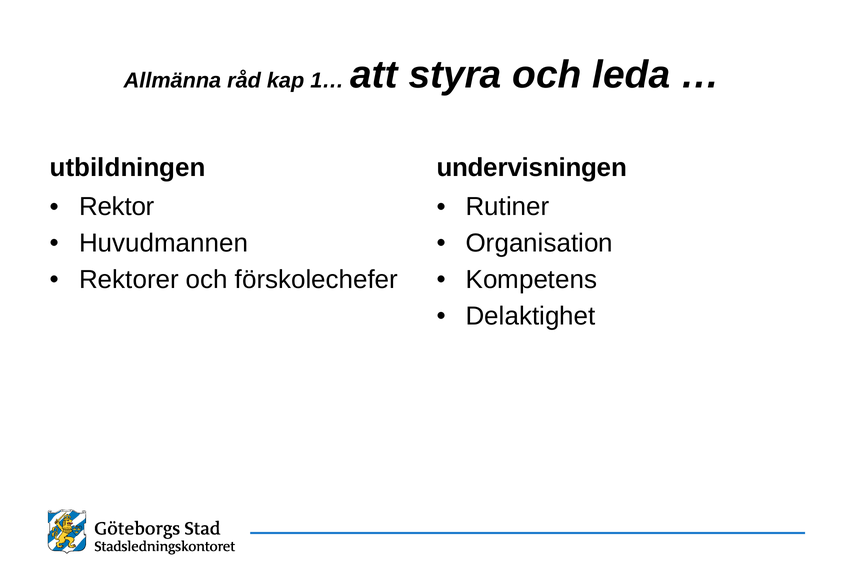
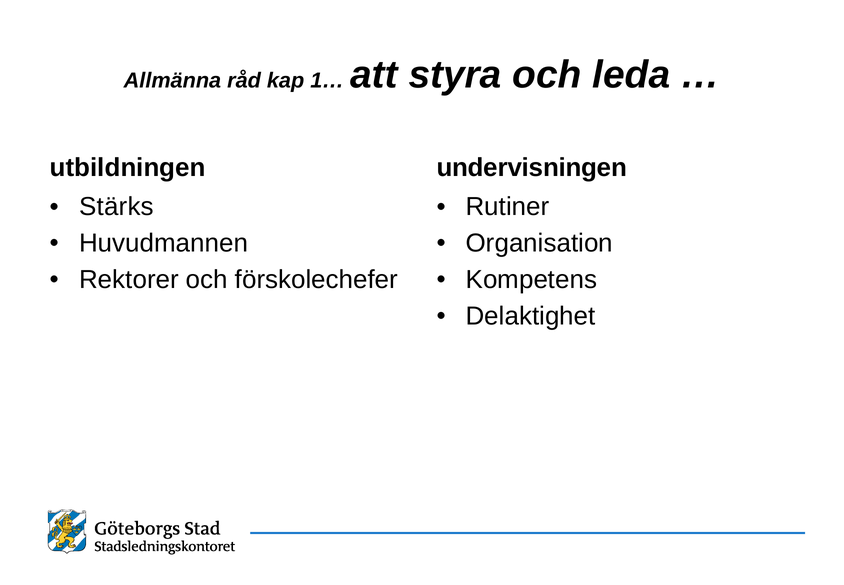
Rektor: Rektor -> Stärks
